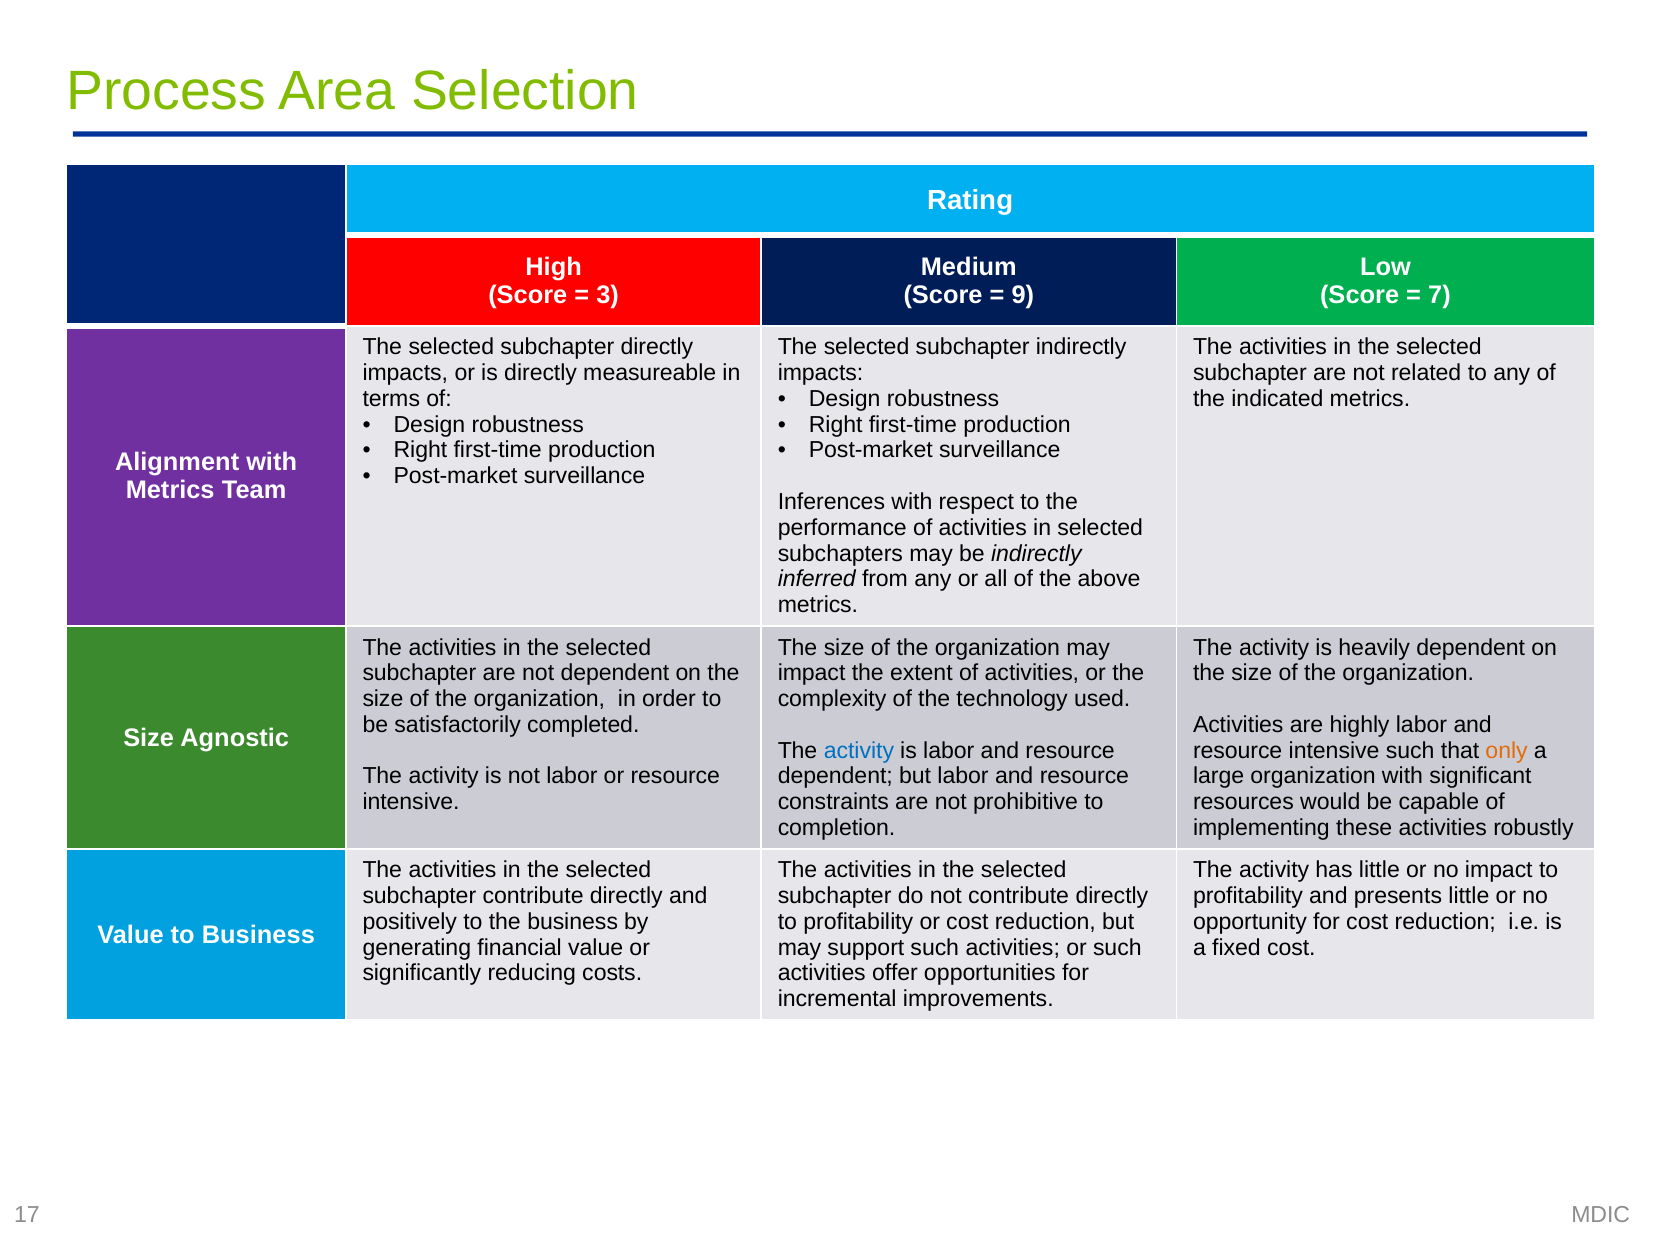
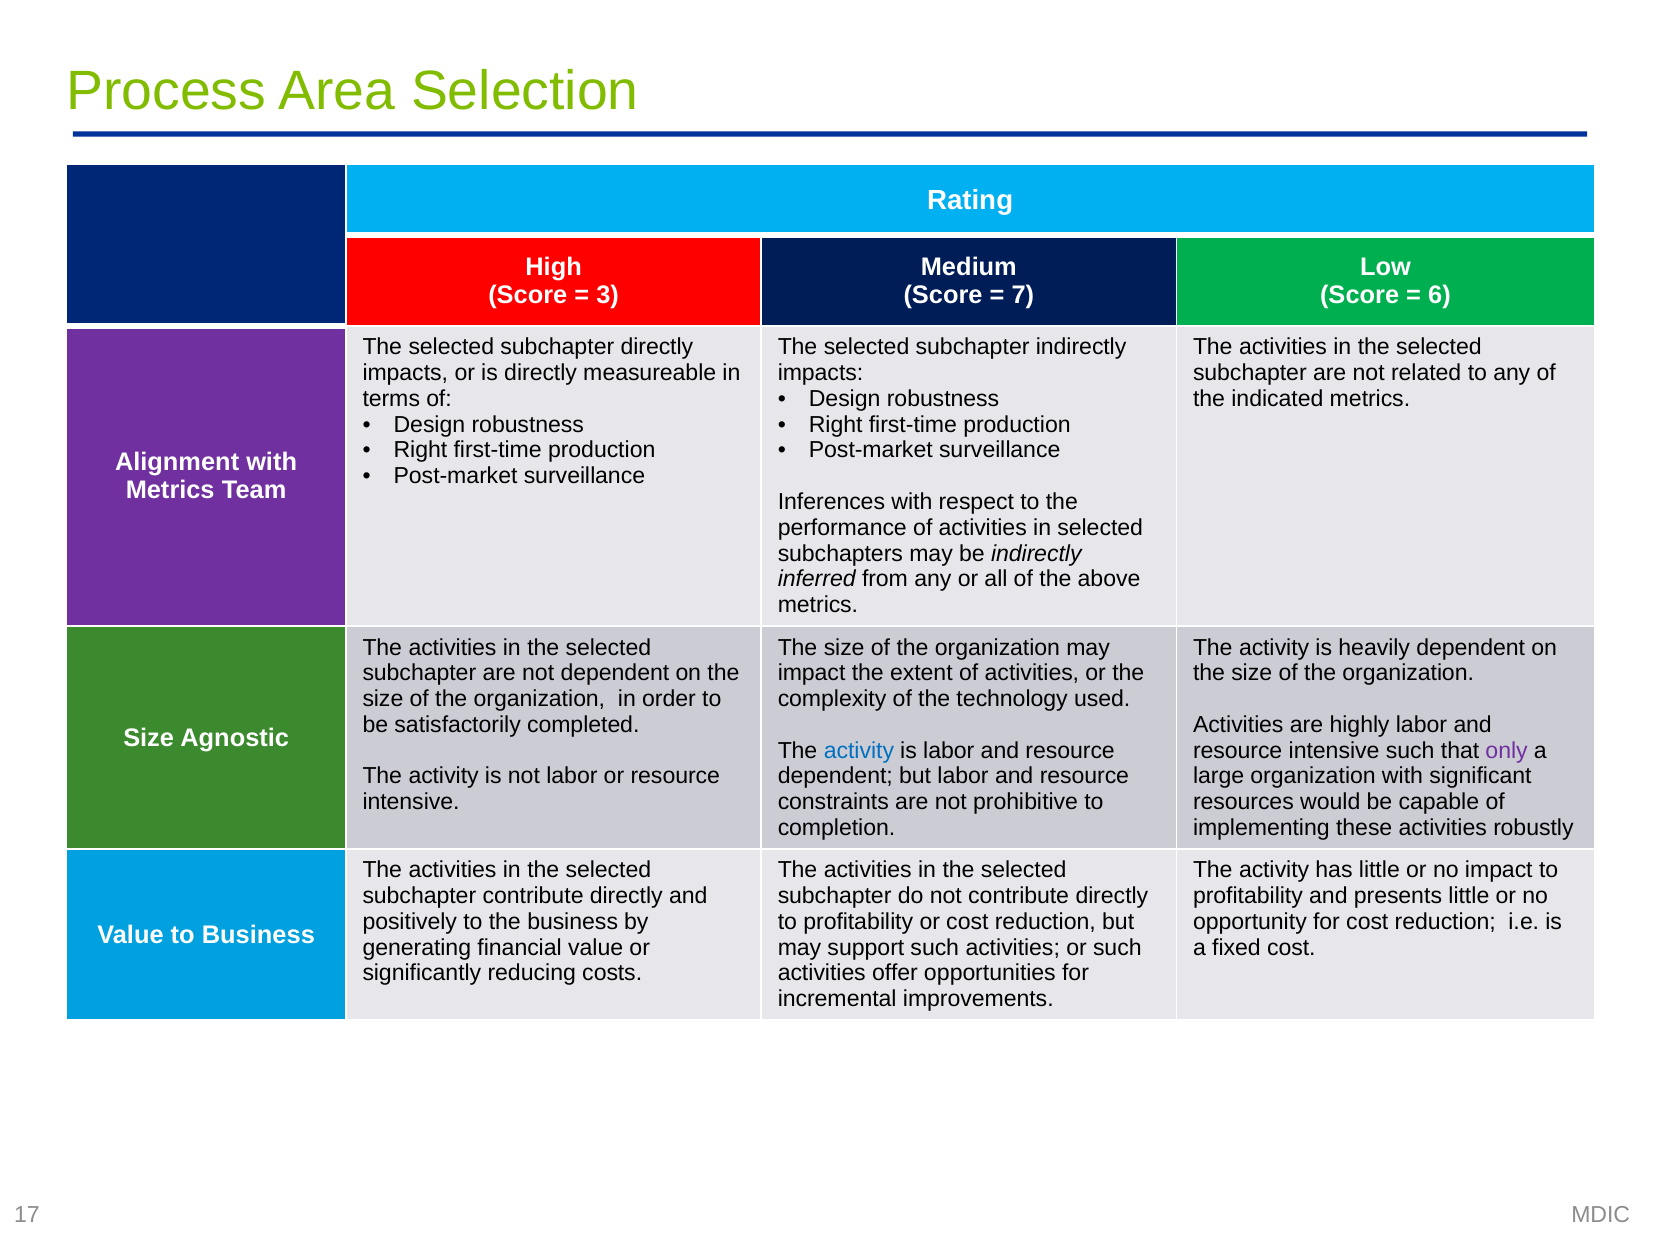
9: 9 -> 7
7: 7 -> 6
only colour: orange -> purple
